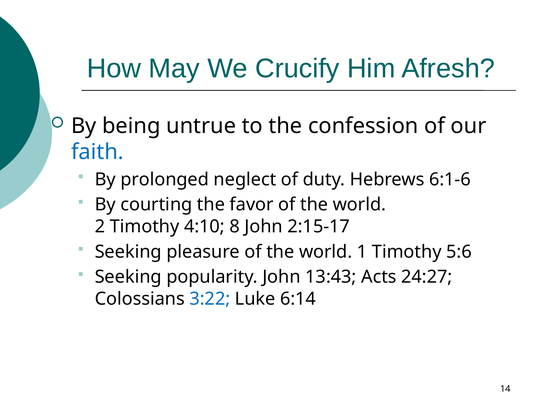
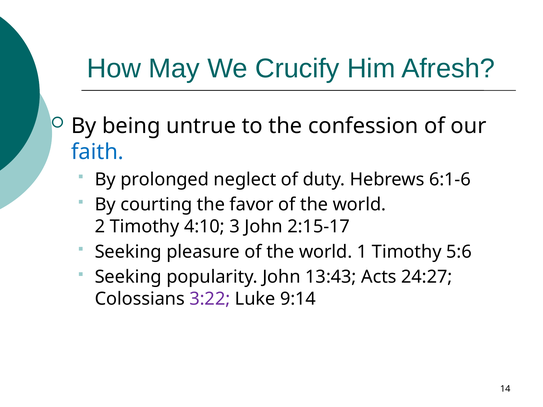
8: 8 -> 3
3:22 colour: blue -> purple
6:14: 6:14 -> 9:14
